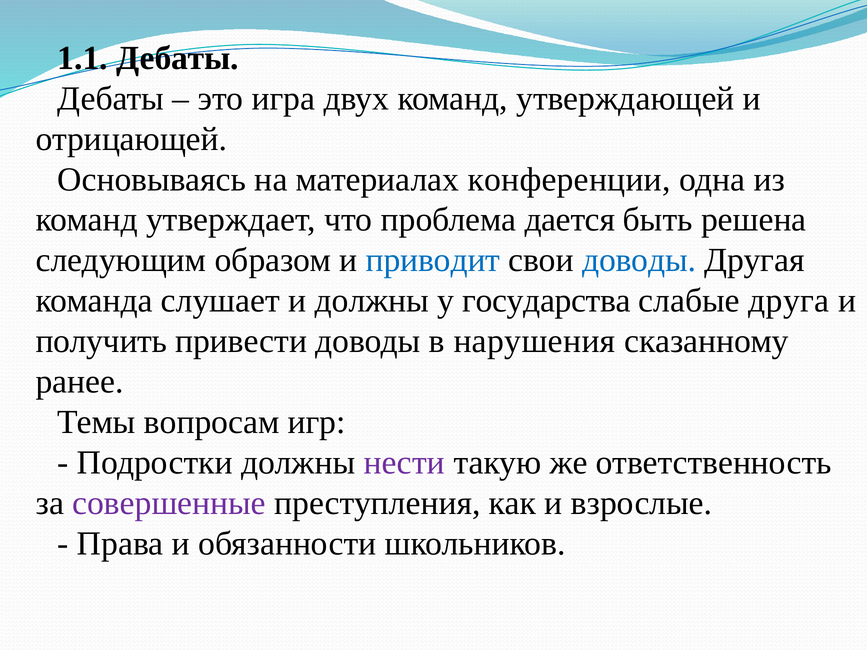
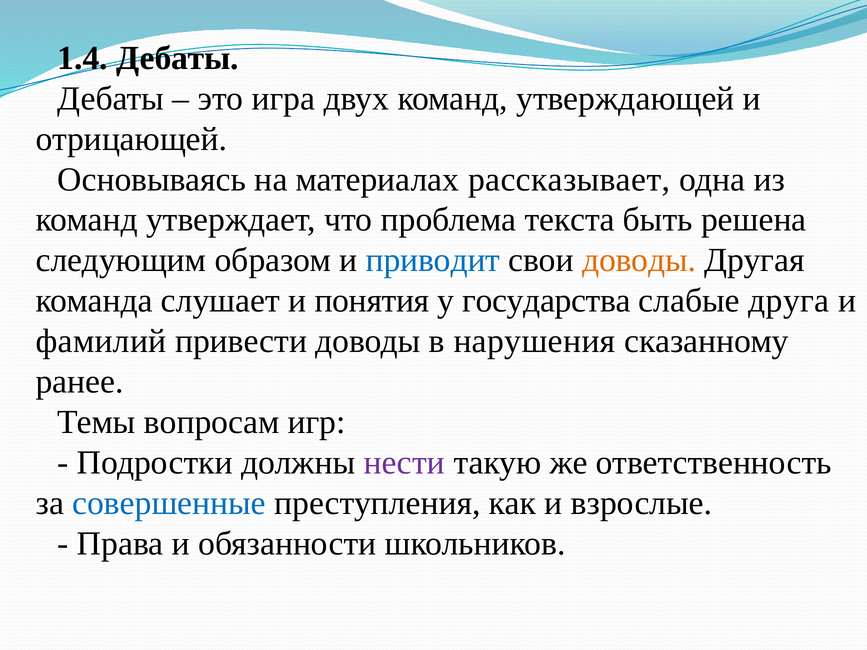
1.1: 1.1 -> 1.4
конференции: конференции -> рассказывает
дается: дается -> текста
доводы at (639, 260) colour: blue -> orange
и должны: должны -> понятия
получить: получить -> фамилий
совершенные colour: purple -> blue
